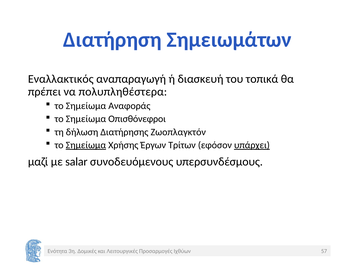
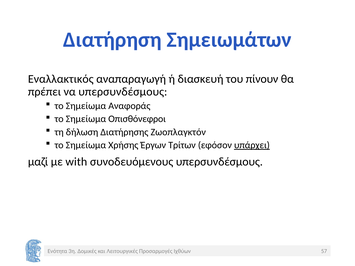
τοπικά: τοπικά -> πίνουν
να πολυπληθέστερα: πολυπληθέστερα -> υπερσυνδέσμους
Σημείωμα at (86, 145) underline: present -> none
salar: salar -> with
